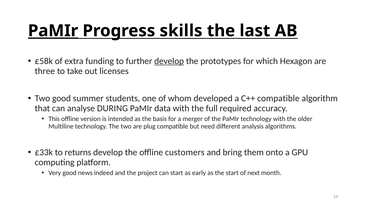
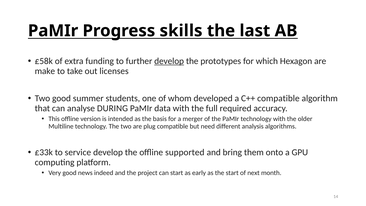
PaMIr at (53, 31) underline: present -> none
three: three -> make
returns: returns -> service
customers: customers -> supported
